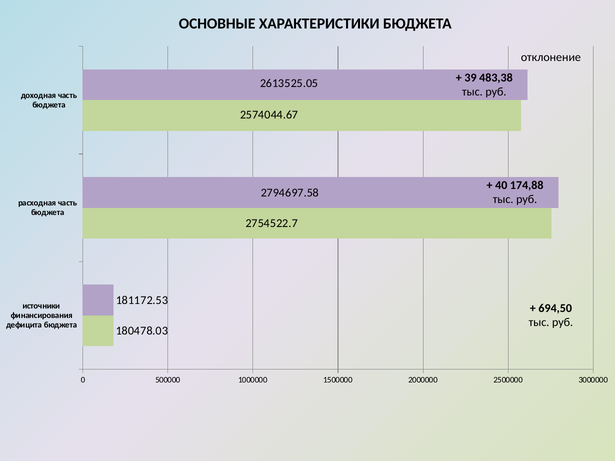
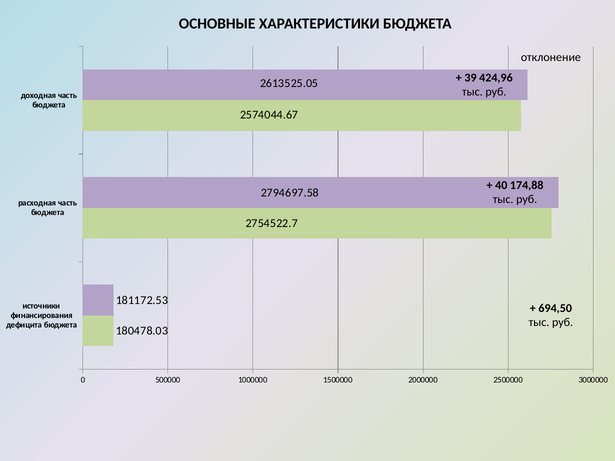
483,38: 483,38 -> 424,96
